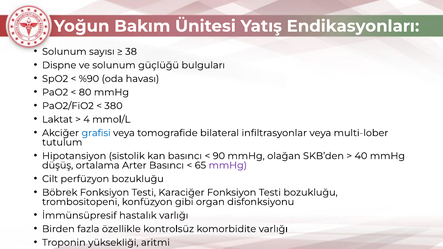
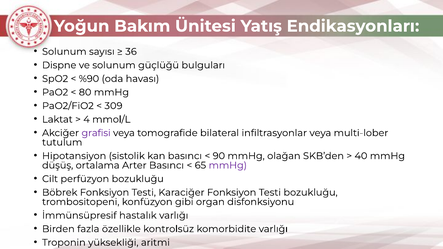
38: 38 -> 36
380: 380 -> 309
grafisi colour: blue -> purple
